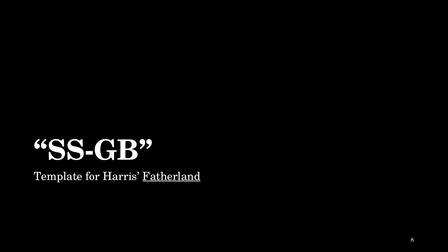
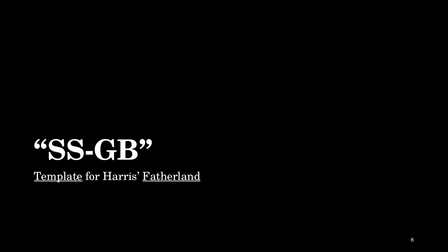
Template underline: none -> present
